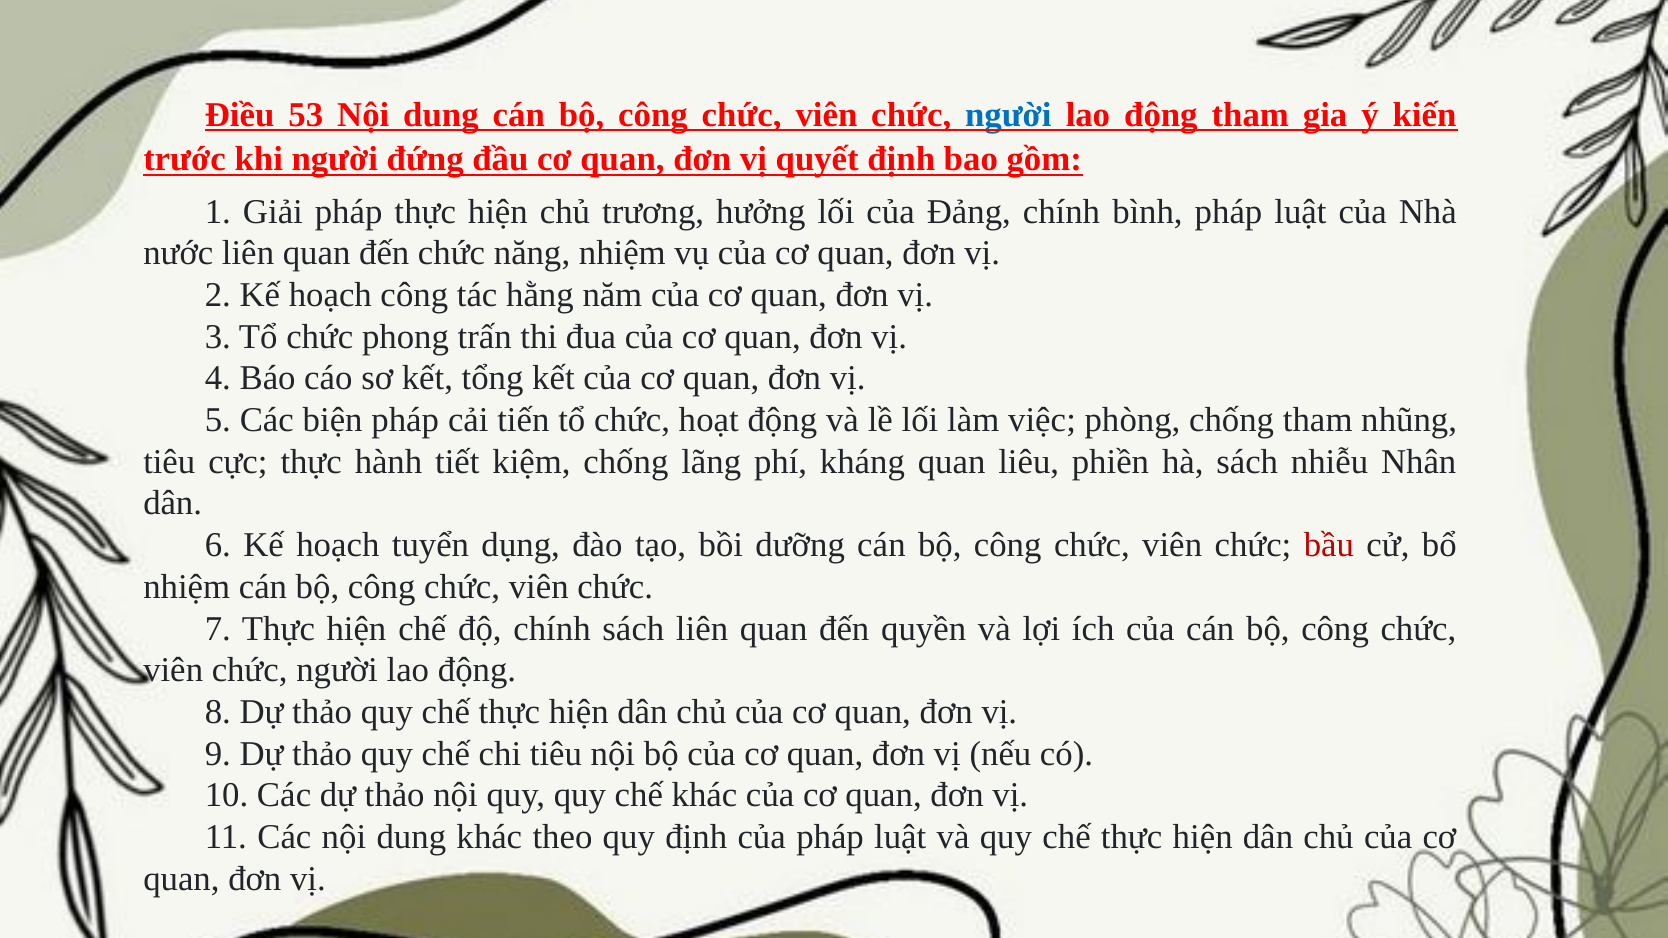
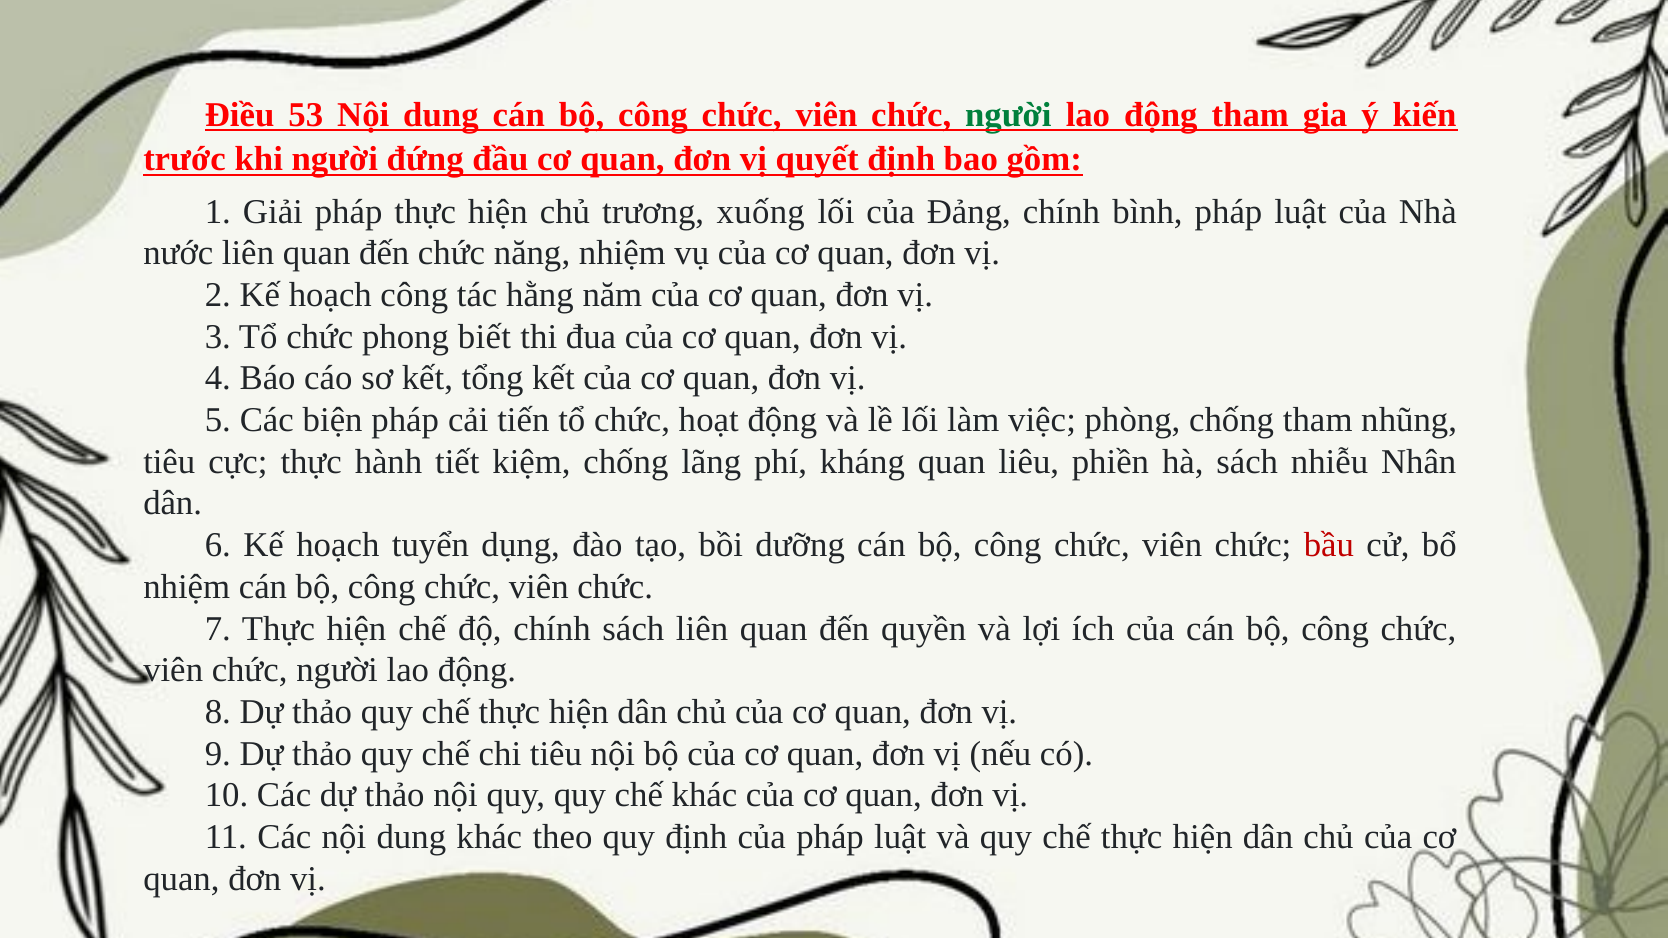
người at (1008, 115) colour: blue -> green
hưởng: hưởng -> xuống
trấn: trấn -> biết
